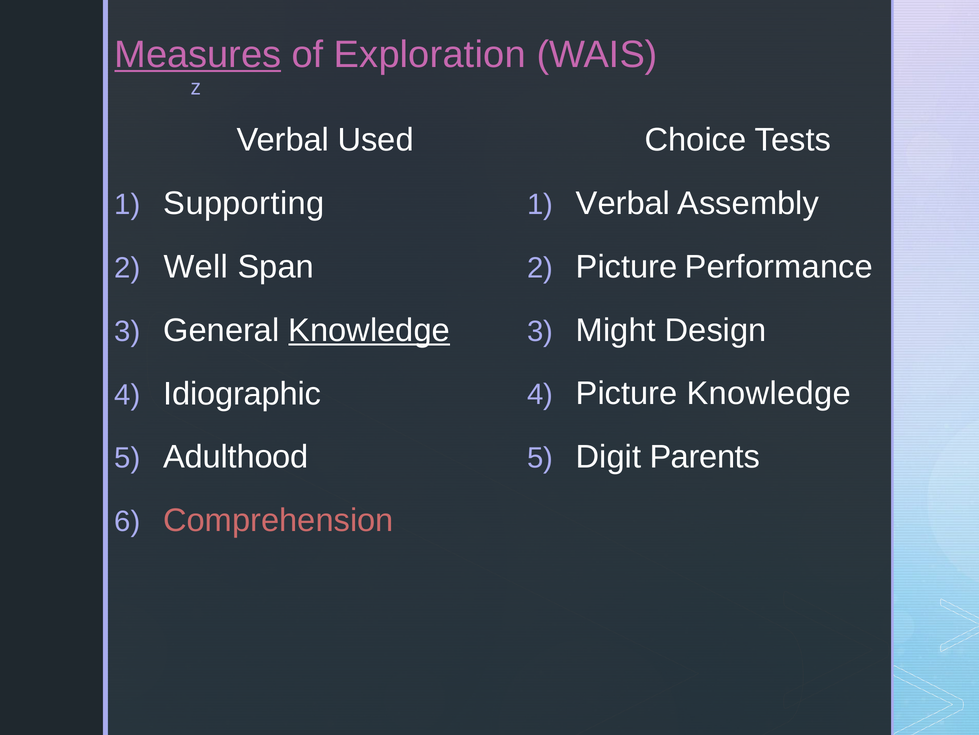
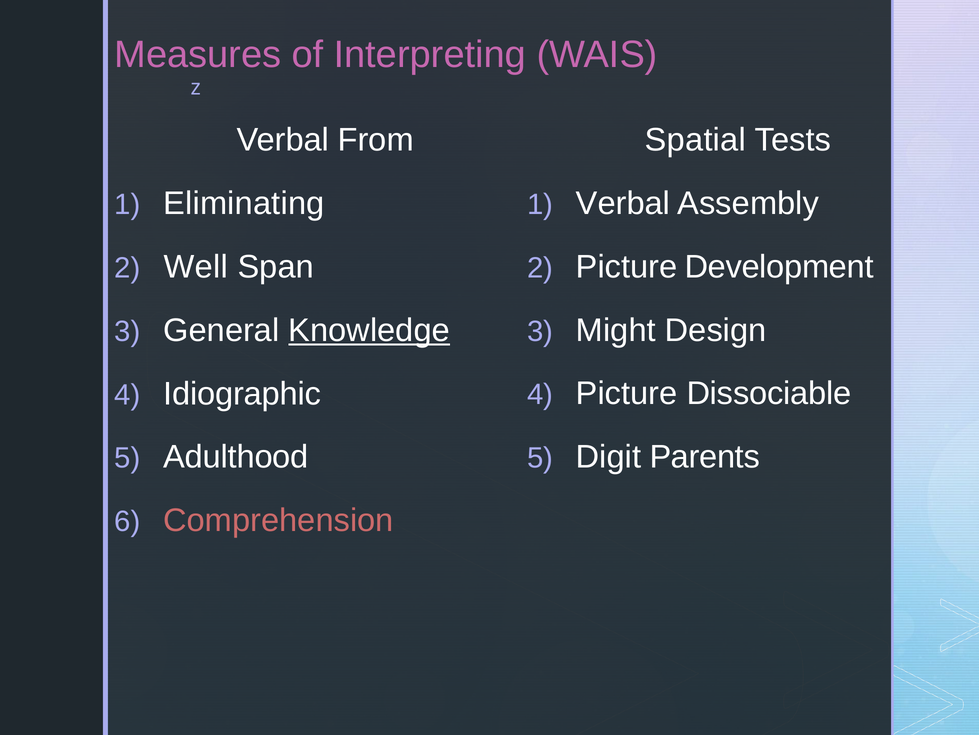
Measures underline: present -> none
Exploration: Exploration -> Interpreting
Used: Used -> From
Choice: Choice -> Spatial
Supporting: Supporting -> Eliminating
Performance: Performance -> Development
Picture Knowledge: Knowledge -> Dissociable
